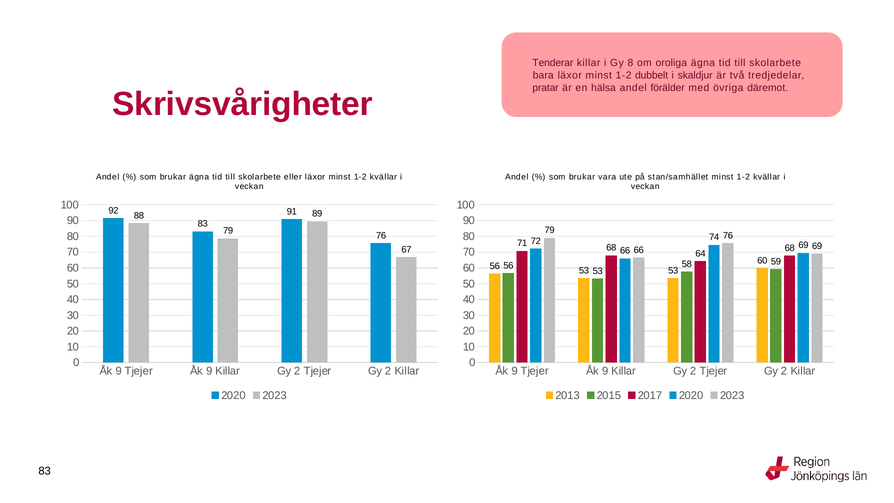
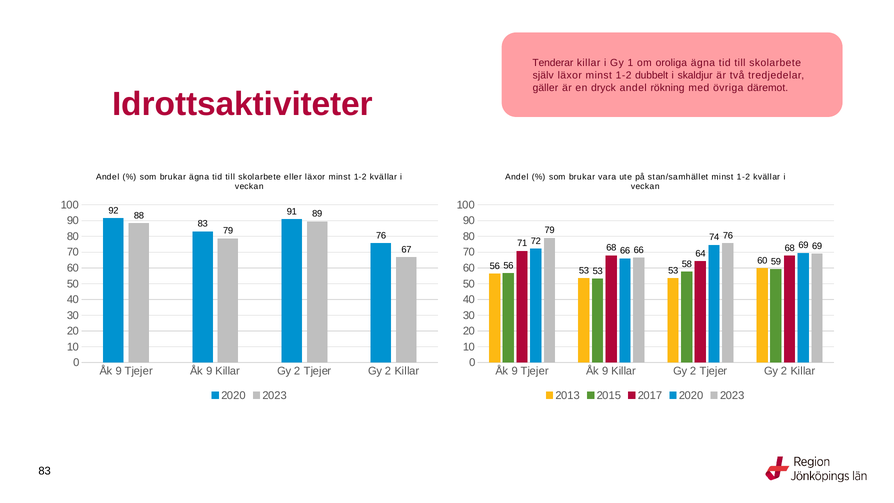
8: 8 -> 1
bara: bara -> själv
pratar: pratar -> gäller
hälsa: hälsa -> dryck
förälder: förälder -> rökning
Skrivsvårigheter: Skrivsvårigheter -> Idrottsaktiviteter
